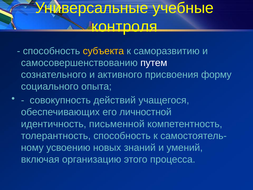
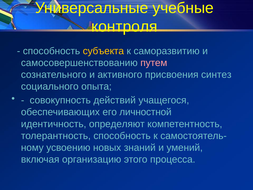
путем colour: white -> pink
форму: форму -> синтез
письменной: письменной -> определяют
